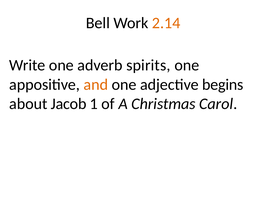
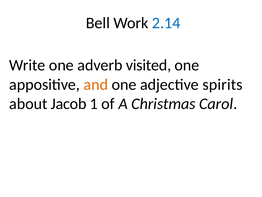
2.14 colour: orange -> blue
spirits: spirits -> visited
begins: begins -> spirits
